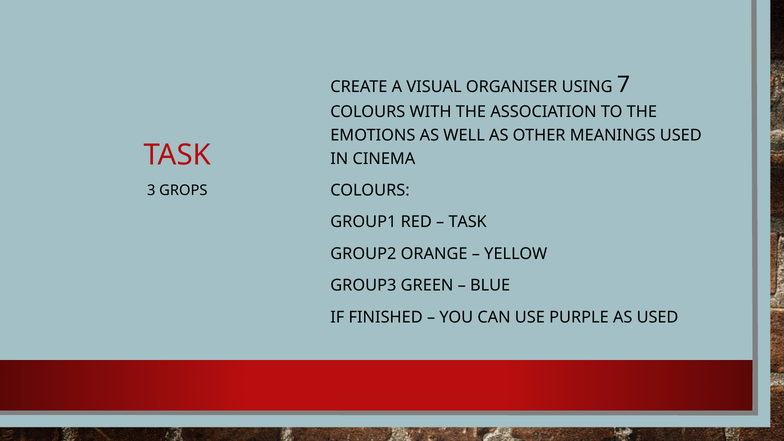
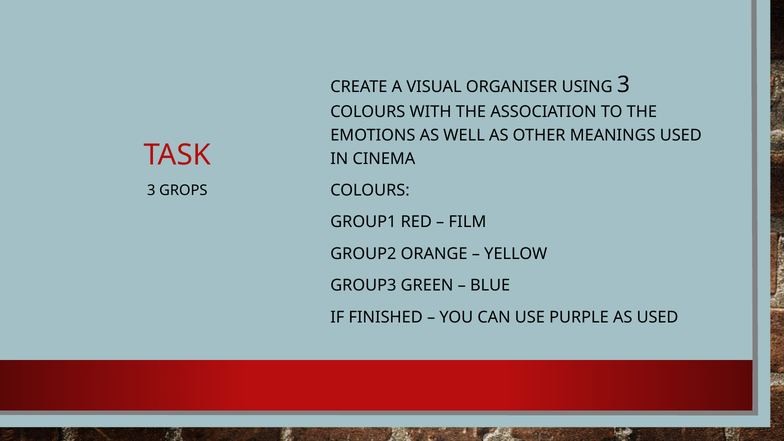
USING 7: 7 -> 3
TASK at (468, 222): TASK -> FILM
